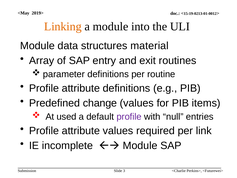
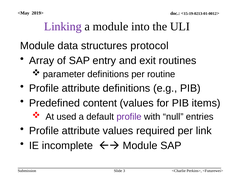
Linking colour: orange -> purple
material: material -> protocol
change: change -> content
